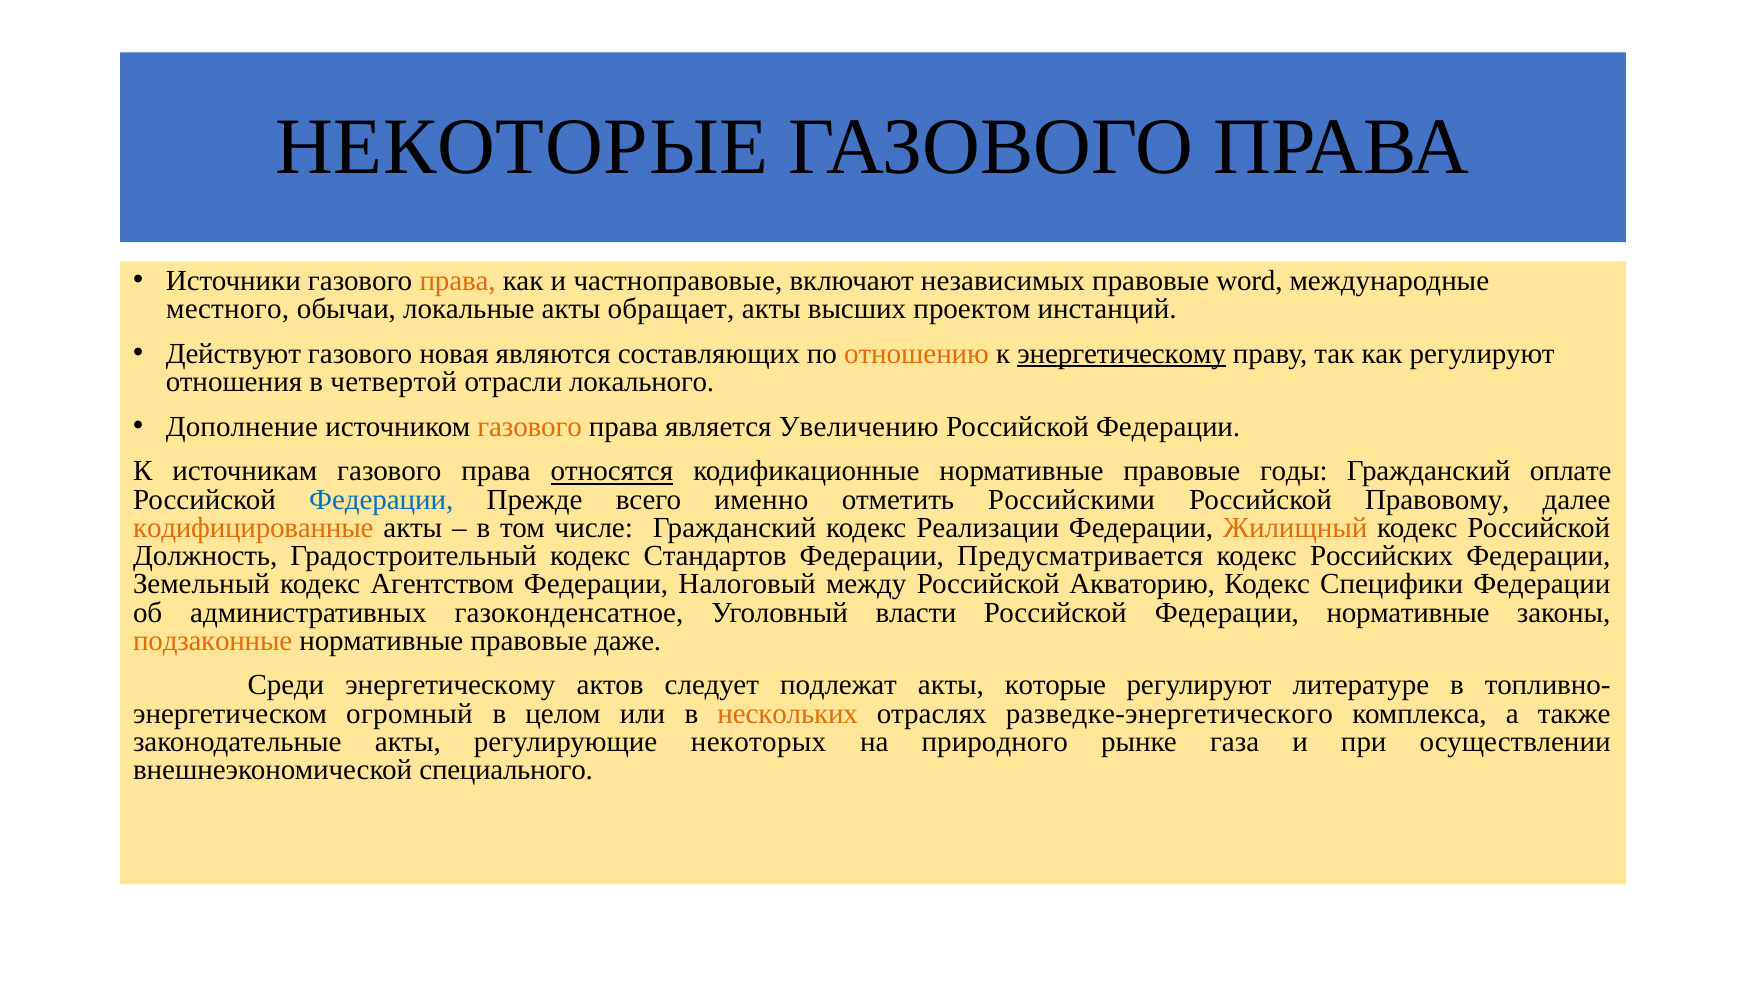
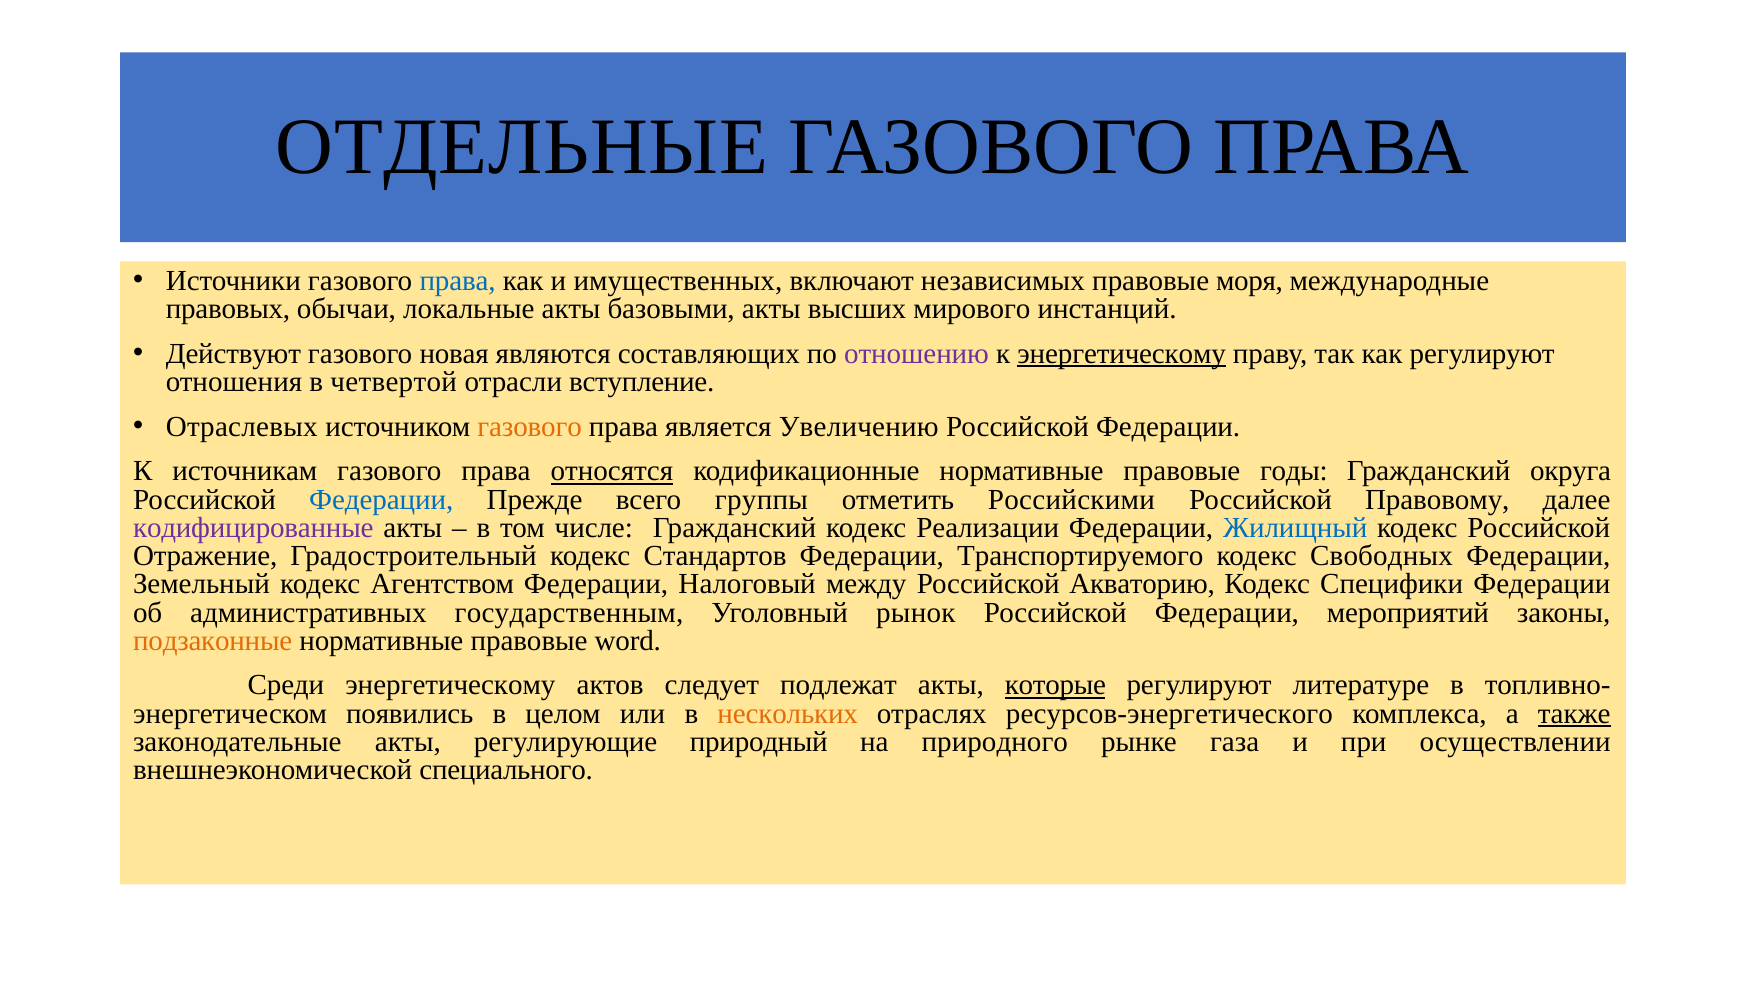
НЕКОТОРЫЕ: НЕКОТОРЫЕ -> ОТДЕЛЬНЫЕ
права at (458, 281) colour: orange -> blue
частноправовые: частноправовые -> имущественных
word: word -> моря
местного: местного -> правовых
обращает: обращает -> базовыми
проектом: проектом -> мирового
отношению colour: orange -> purple
локального: локального -> вступление
Дополнение: Дополнение -> Отраслевых
оплате: оплате -> округа
именно: именно -> группы
кодифицированные colour: orange -> purple
Жилищный colour: orange -> blue
Должность: Должность -> Отражение
Предусматривается: Предусматривается -> Транспортируемого
Российских: Российских -> Свободных
газоконденсатное: газоконденсатное -> государственным
власти: власти -> рынок
Федерации нормативные: нормативные -> мероприятий
даже: даже -> word
которые underline: none -> present
огромный: огромный -> появились
разведке-энергетического: разведке-энергетического -> ресурсов-энергетического
также underline: none -> present
некоторых: некоторых -> природный
